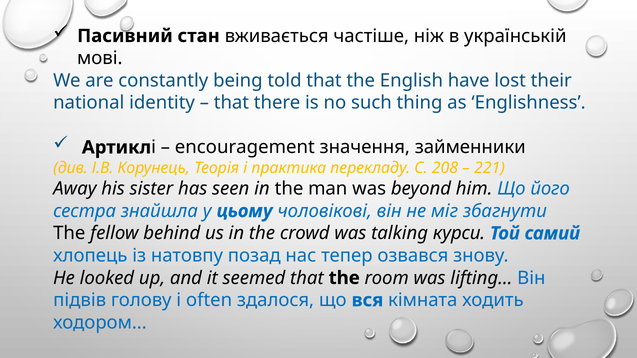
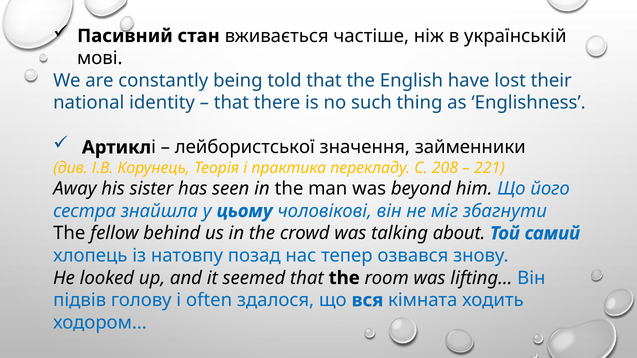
encouragement: encouragement -> лейбористської
курси: курси -> about
